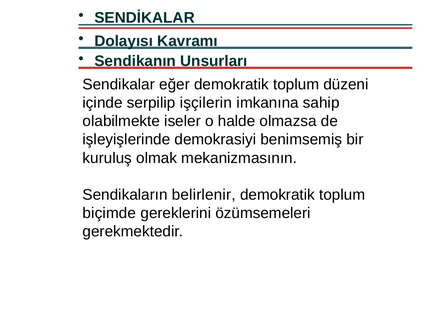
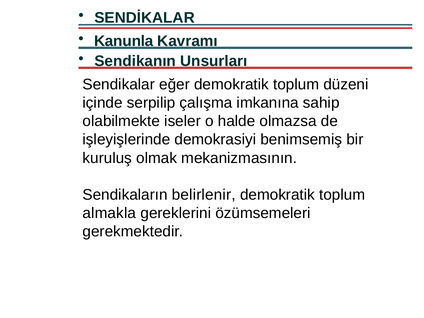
Dolayısı: Dolayısı -> Kanunla
işçilerin: işçilerin -> çalışma
biçimde: biçimde -> almakla
